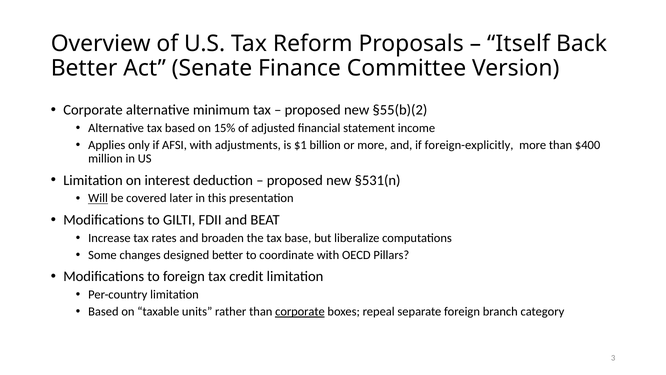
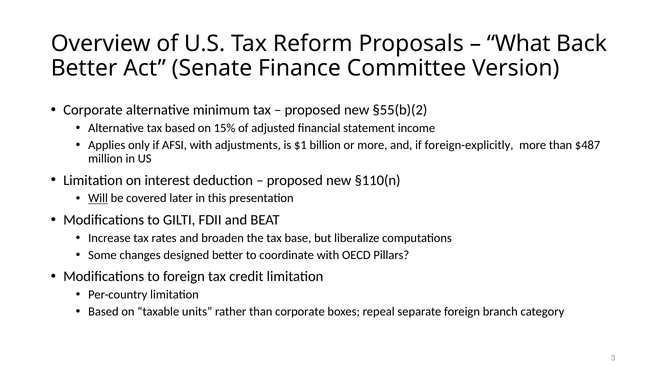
Itself: Itself -> What
$400: $400 -> $487
§531(n: §531(n -> §110(n
corporate at (300, 311) underline: present -> none
